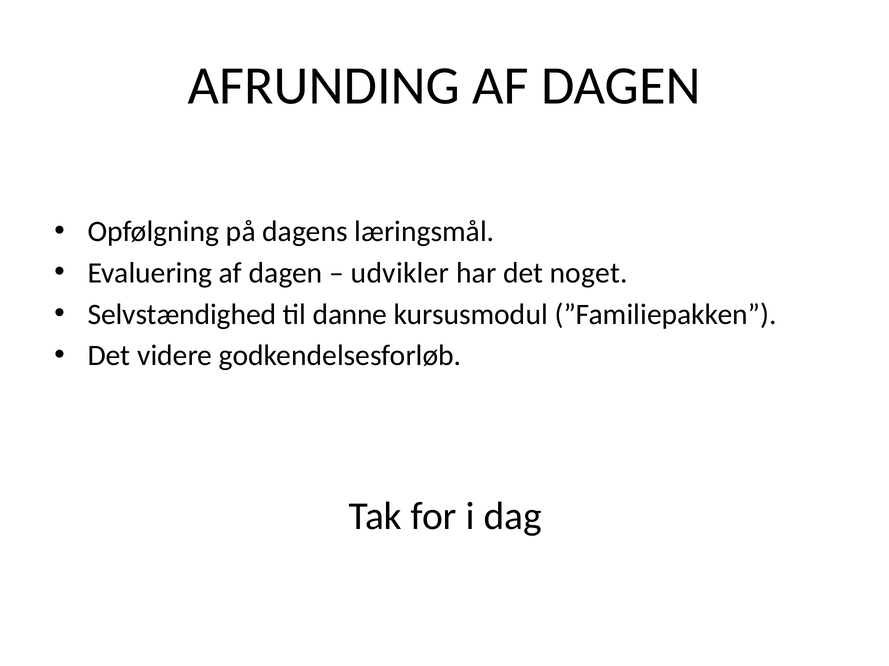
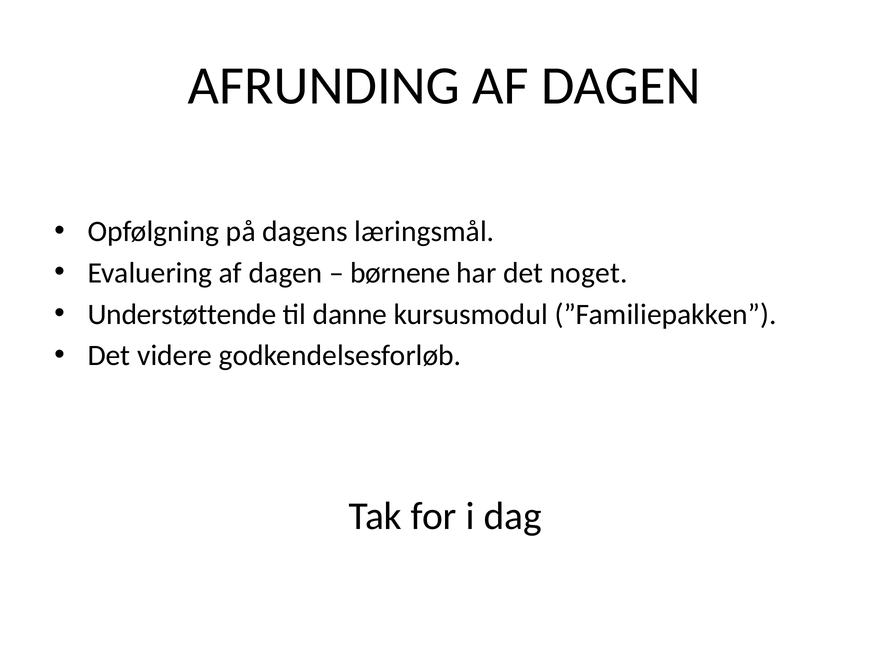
udvikler: udvikler -> børnene
Selvstændighed: Selvstændighed -> Understøttende
